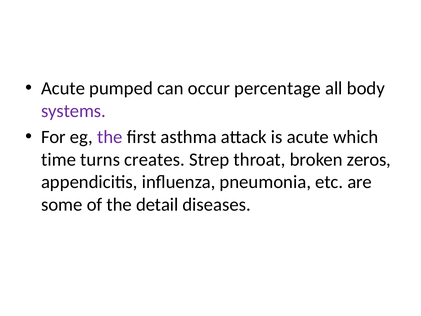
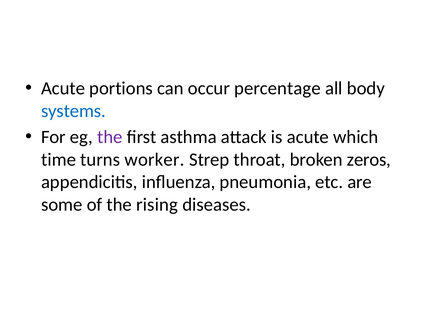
pumped: pumped -> portions
systems colour: purple -> blue
creates: creates -> worker
detail: detail -> rising
